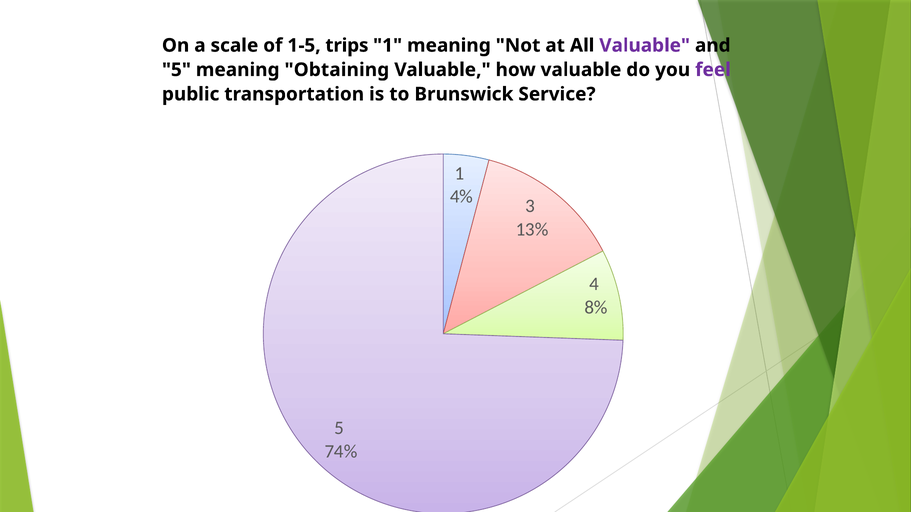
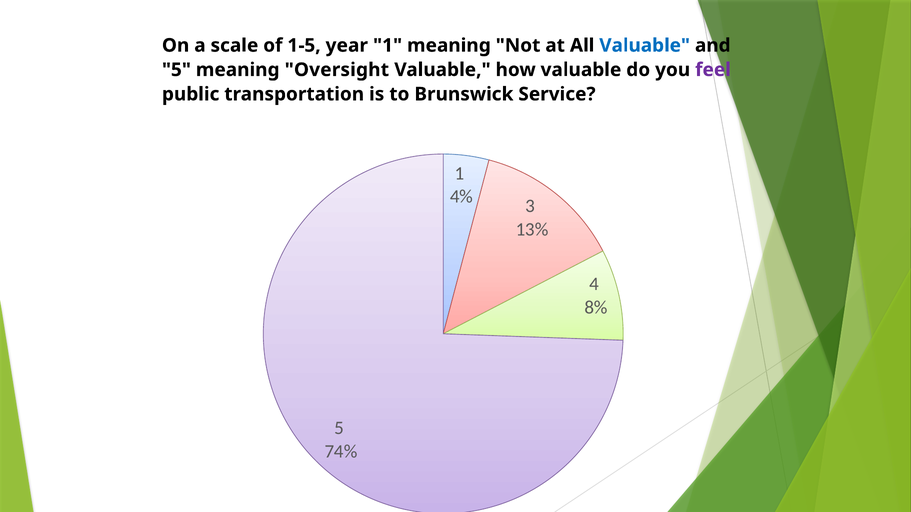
trips: trips -> year
Valuable at (645, 45) colour: purple -> blue
Obtaining: Obtaining -> Oversight
